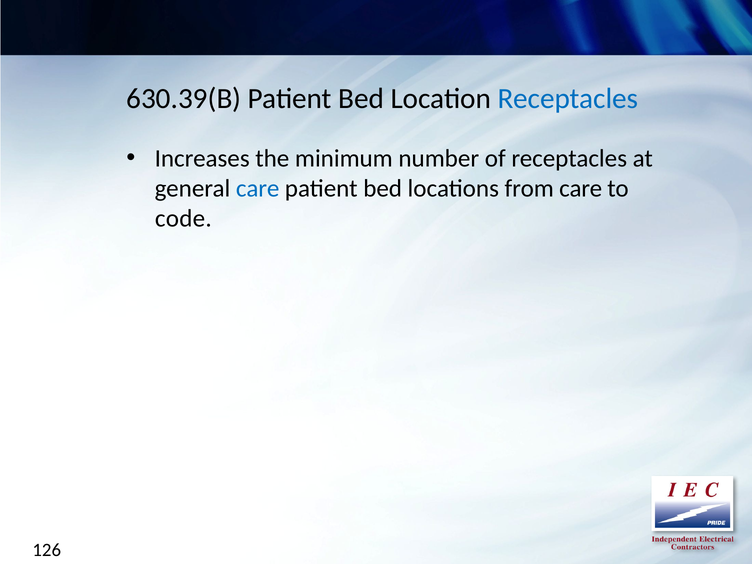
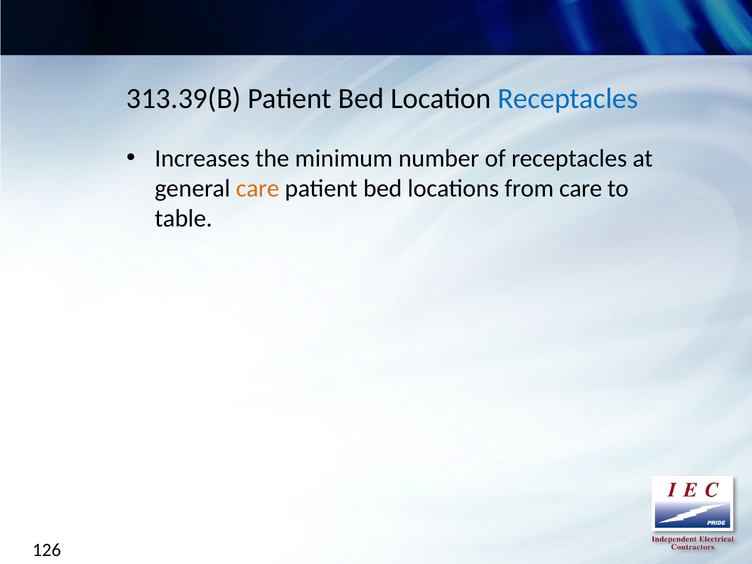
630.39(B: 630.39(B -> 313.39(B
care at (258, 188) colour: blue -> orange
code: code -> table
